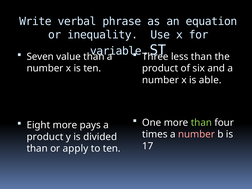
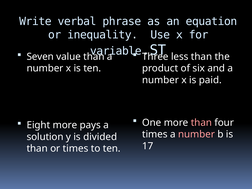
able: able -> paid
than at (201, 123) colour: light green -> pink
product at (45, 137): product -> solution
or apply: apply -> times
